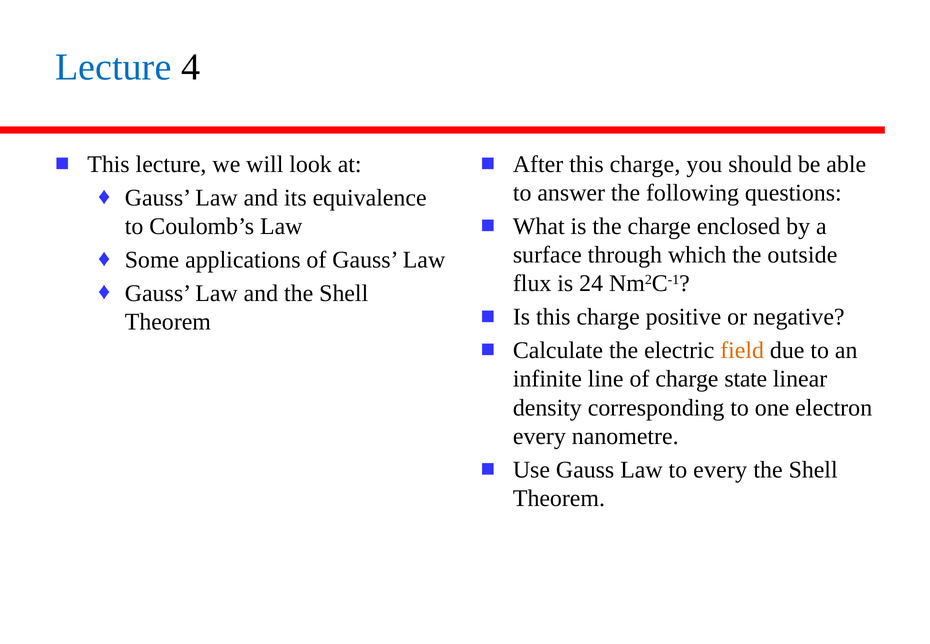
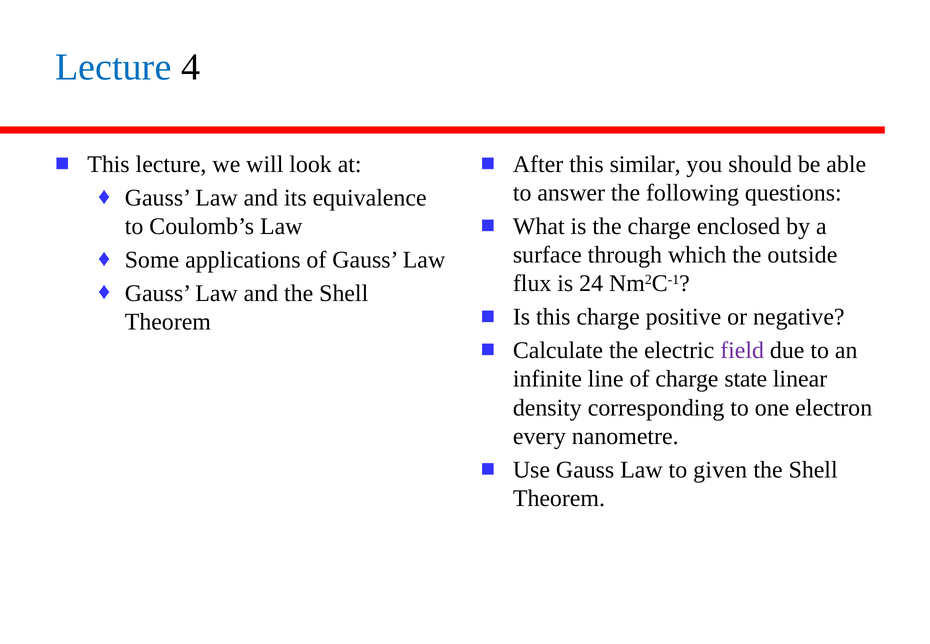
After this charge: charge -> similar
field colour: orange -> purple
to every: every -> given
